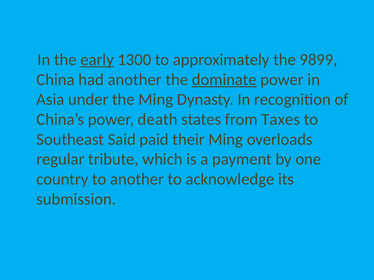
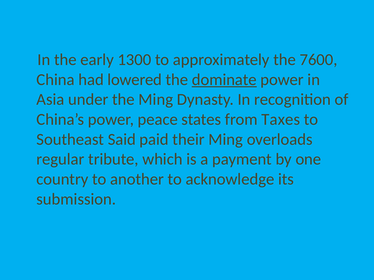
early underline: present -> none
9899: 9899 -> 7600
had another: another -> lowered
death: death -> peace
